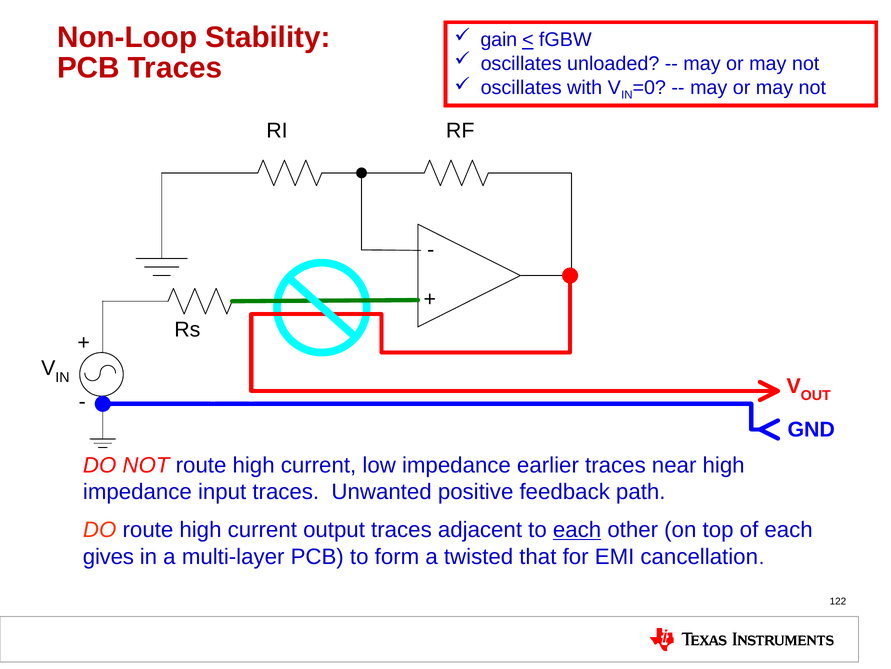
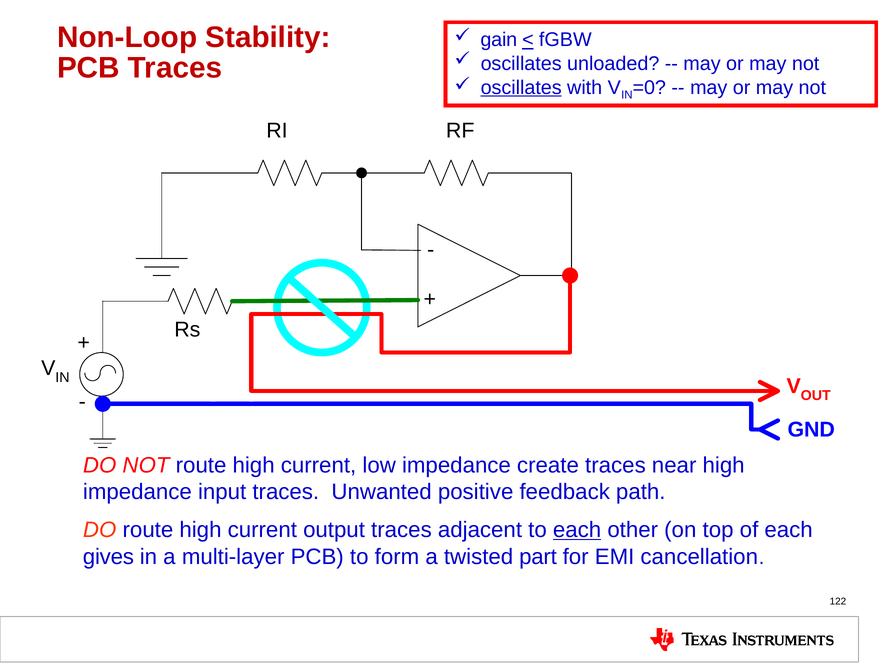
oscillates at (521, 87) underline: none -> present
earlier: earlier -> create
that: that -> part
